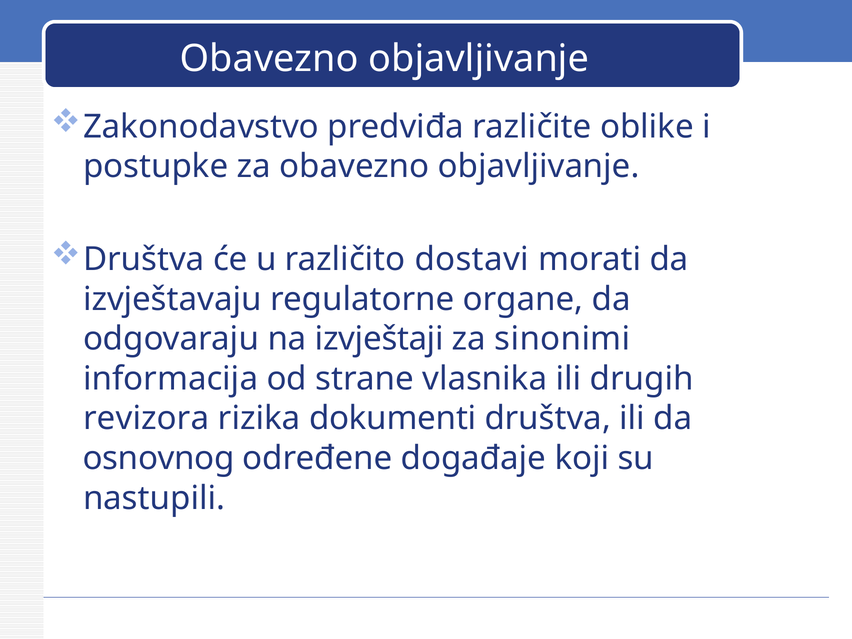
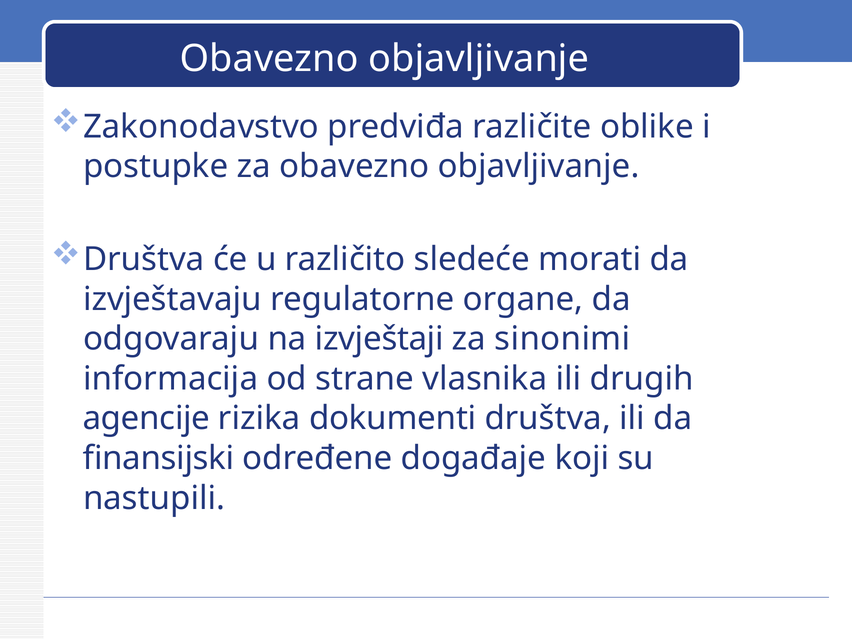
dostavi: dostavi -> sledeće
revizora: revizora -> agencije
osnovnog: osnovnog -> finansijski
